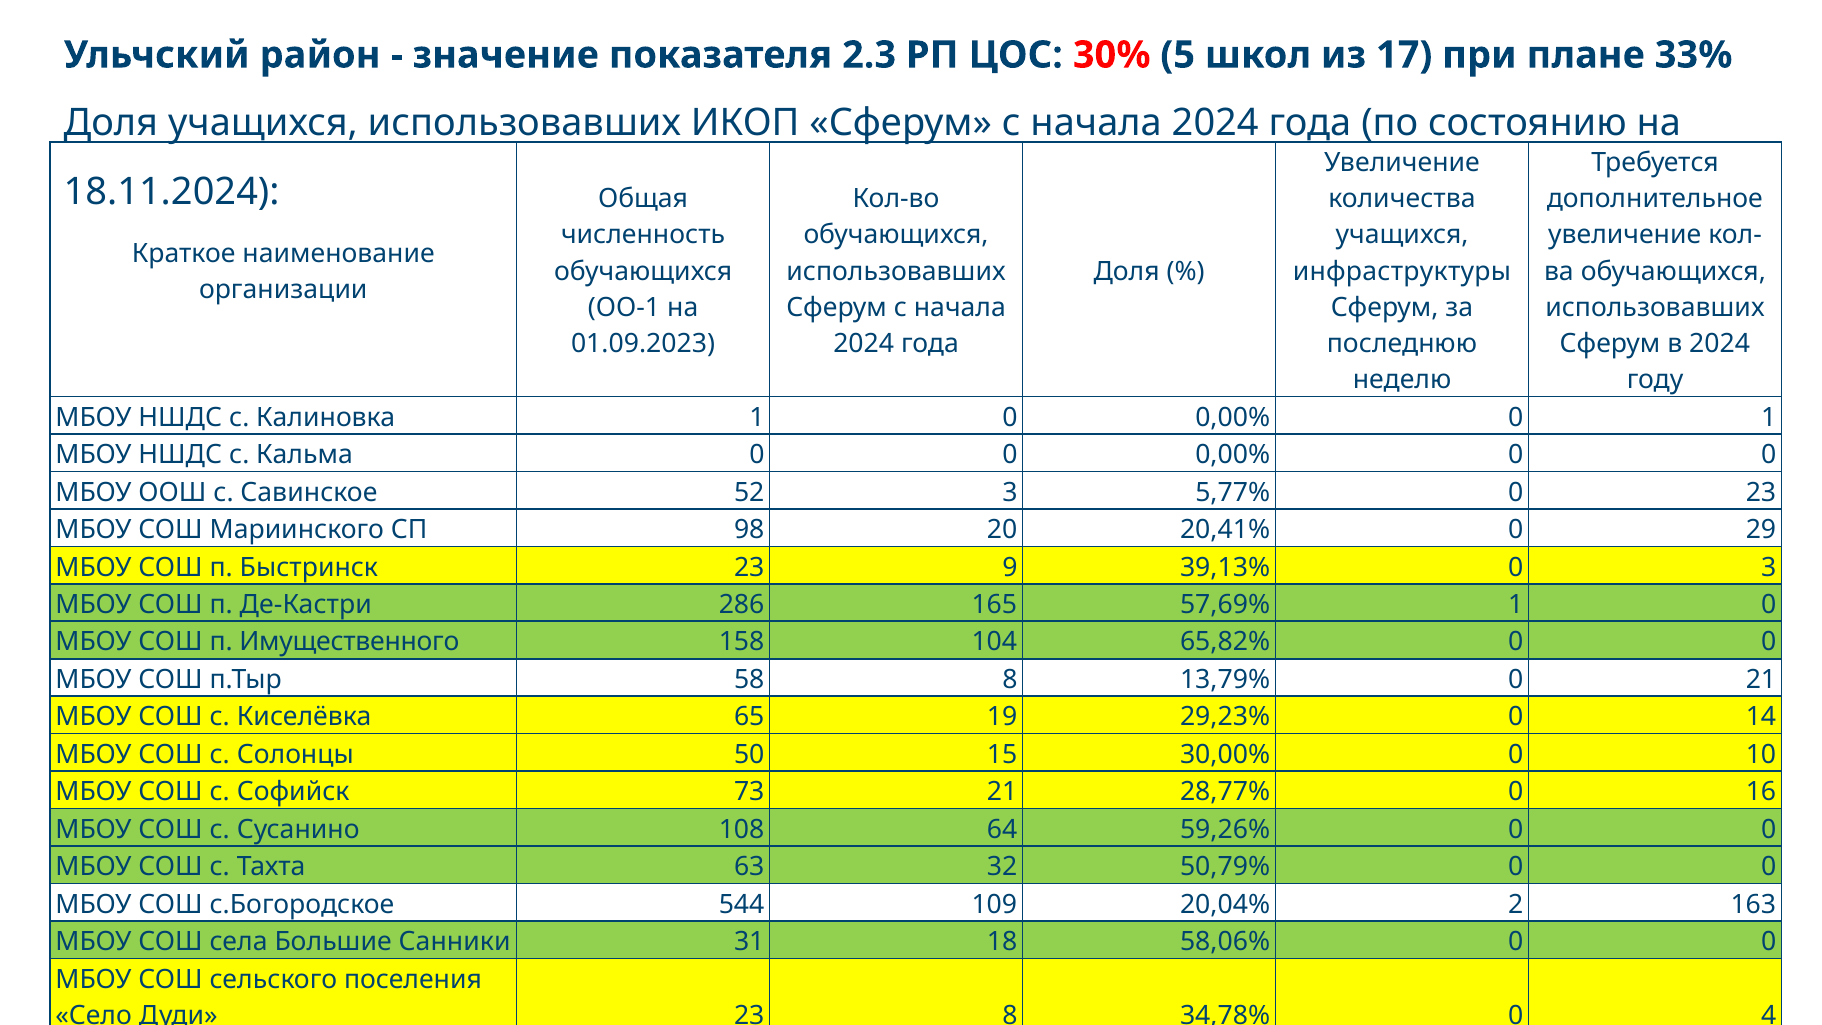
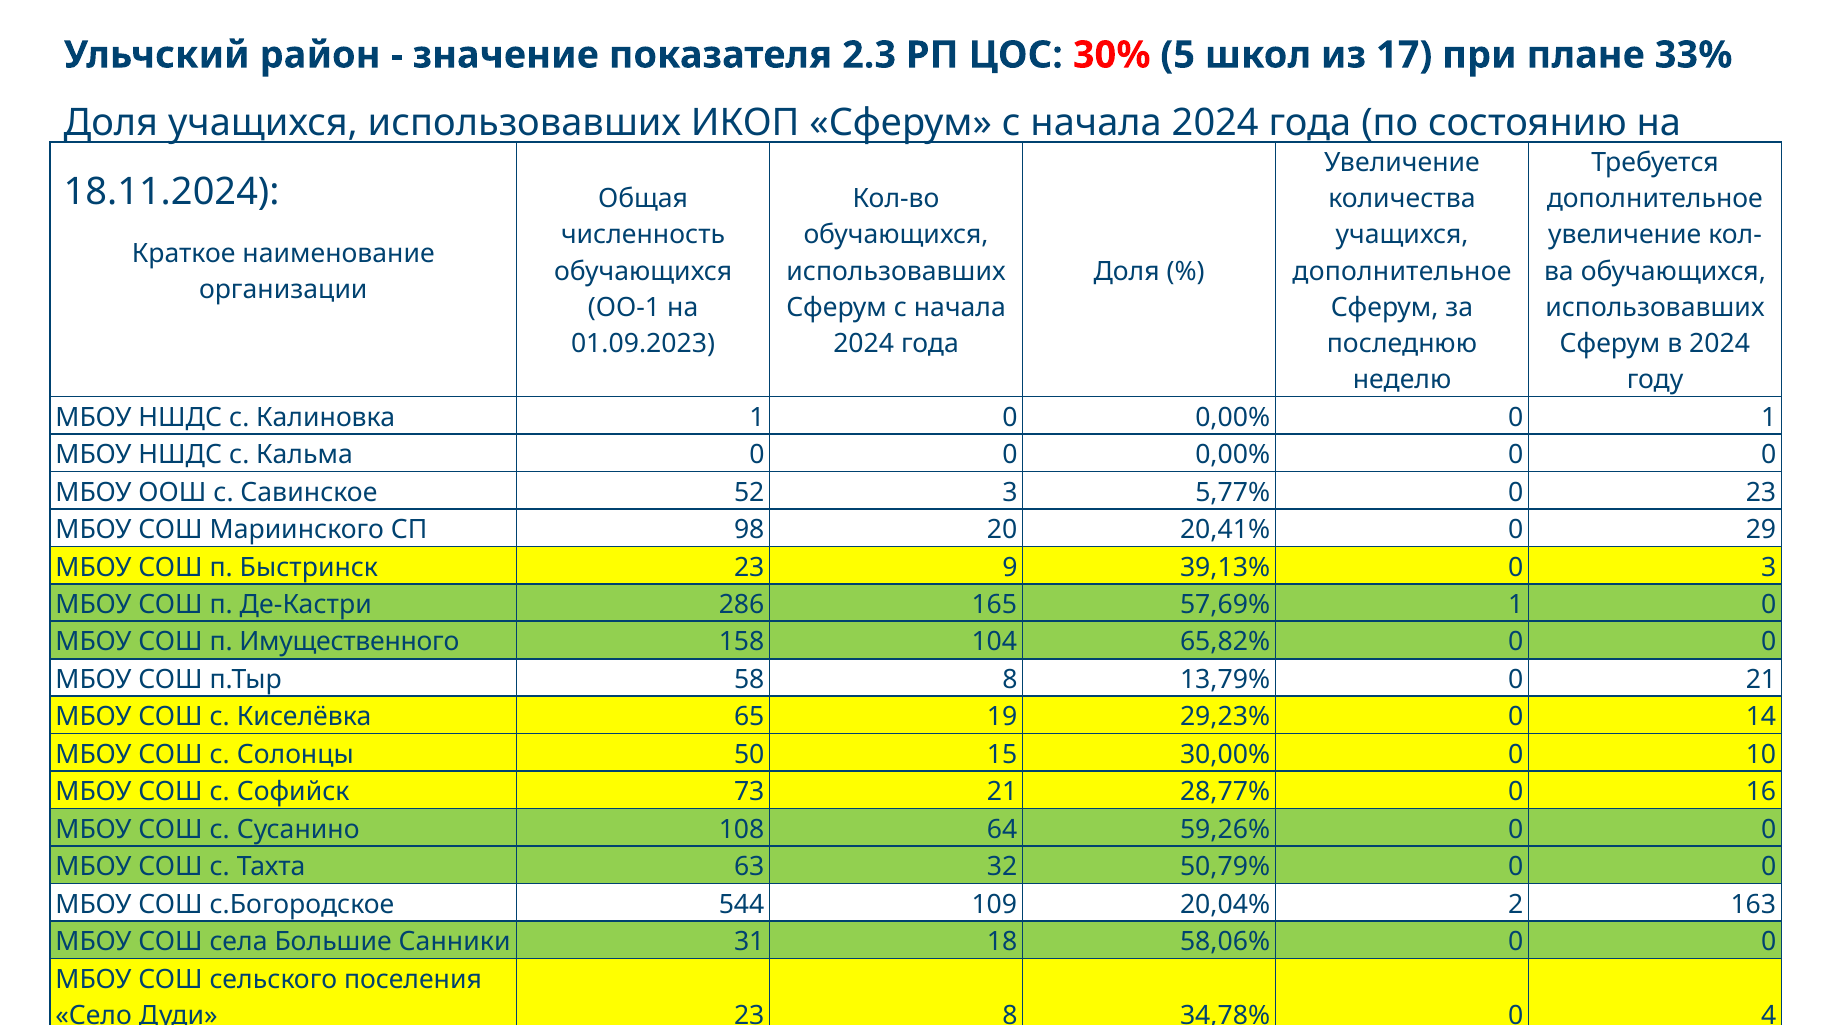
инфраструктуры at (1402, 271): инфраструктуры -> дополнительное
